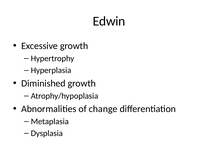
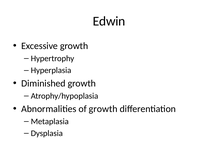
of change: change -> growth
